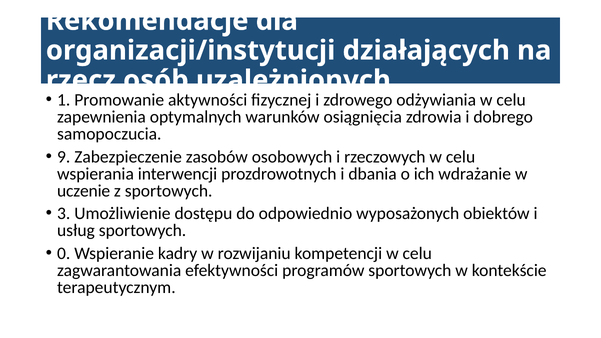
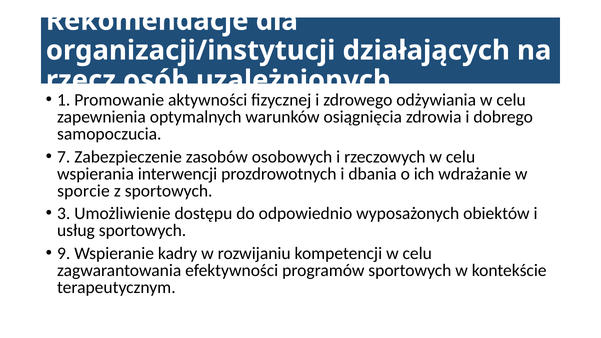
9: 9 -> 7
uczenie: uczenie -> sporcie
0: 0 -> 9
